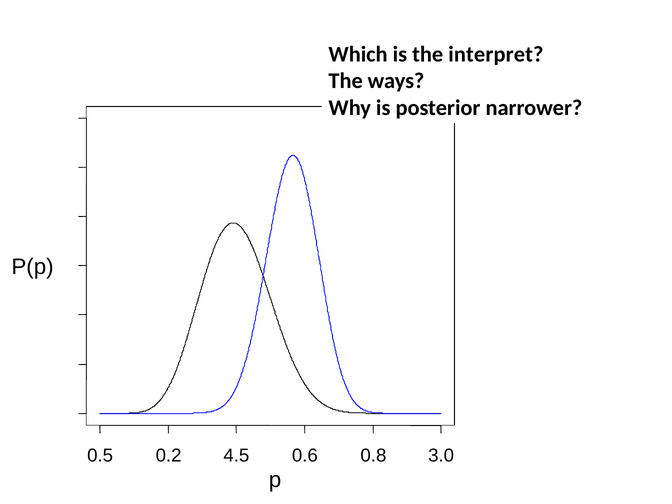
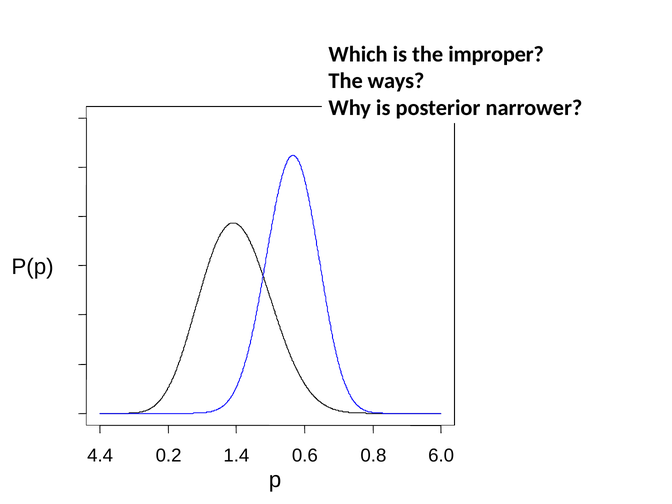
interpret: interpret -> improper
0.5: 0.5 -> 4.4
4.5: 4.5 -> 1.4
3.0: 3.0 -> 6.0
